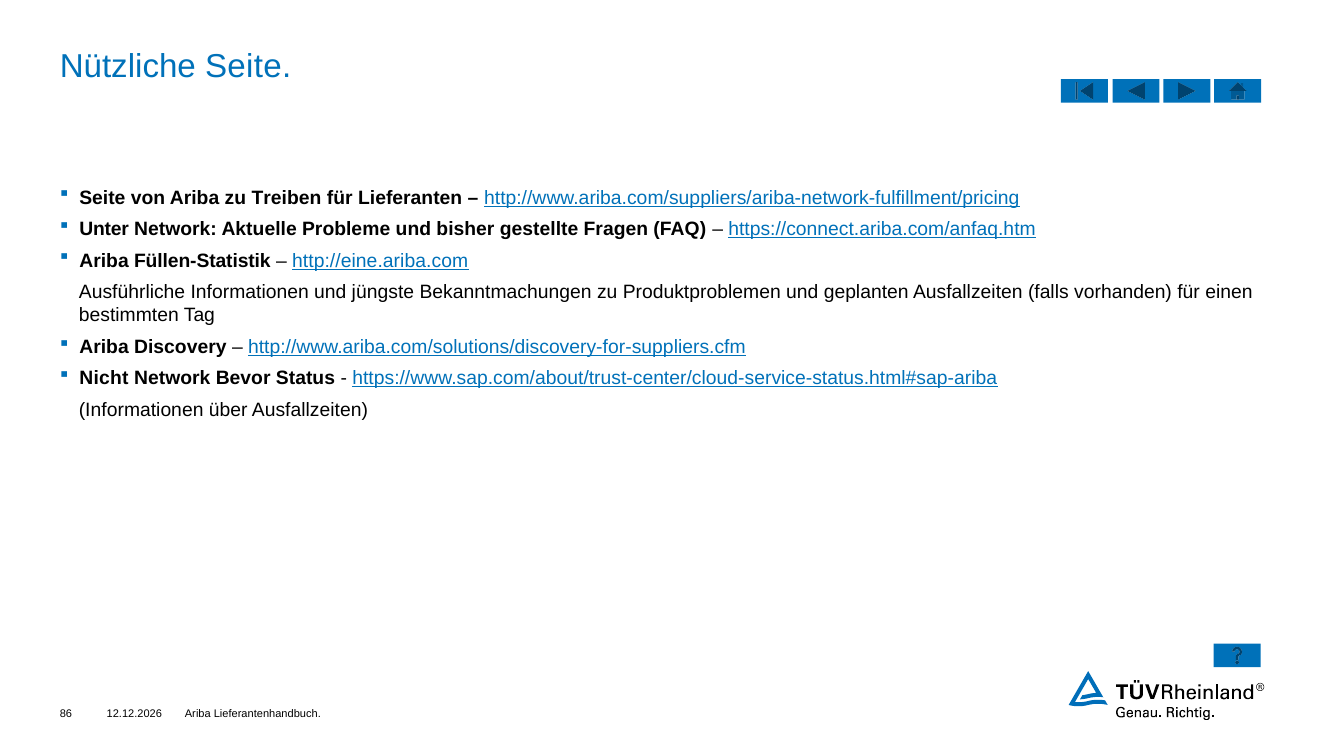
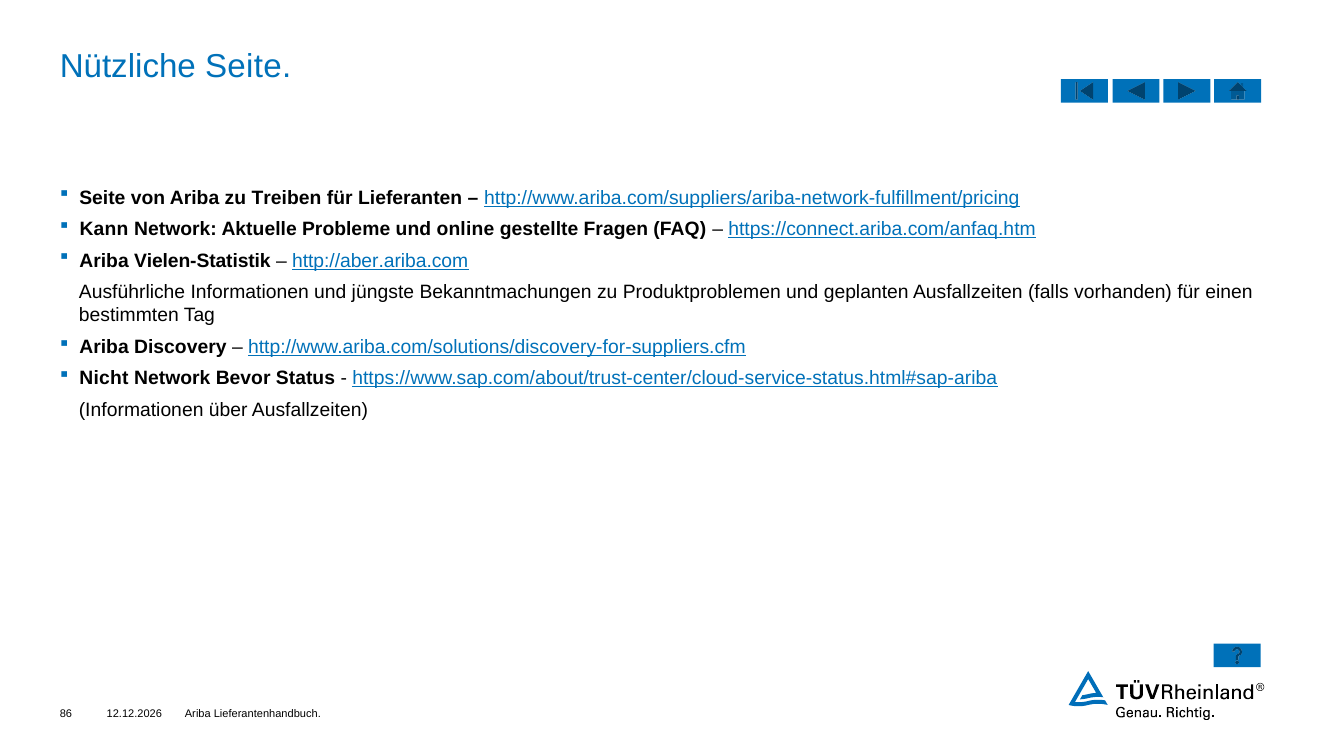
Unter: Unter -> Kann
bisher: bisher -> online
Füllen-Statistik: Füllen-Statistik -> Vielen-Statistik
http://eine.ariba.com: http://eine.ariba.com -> http://aber.ariba.com
